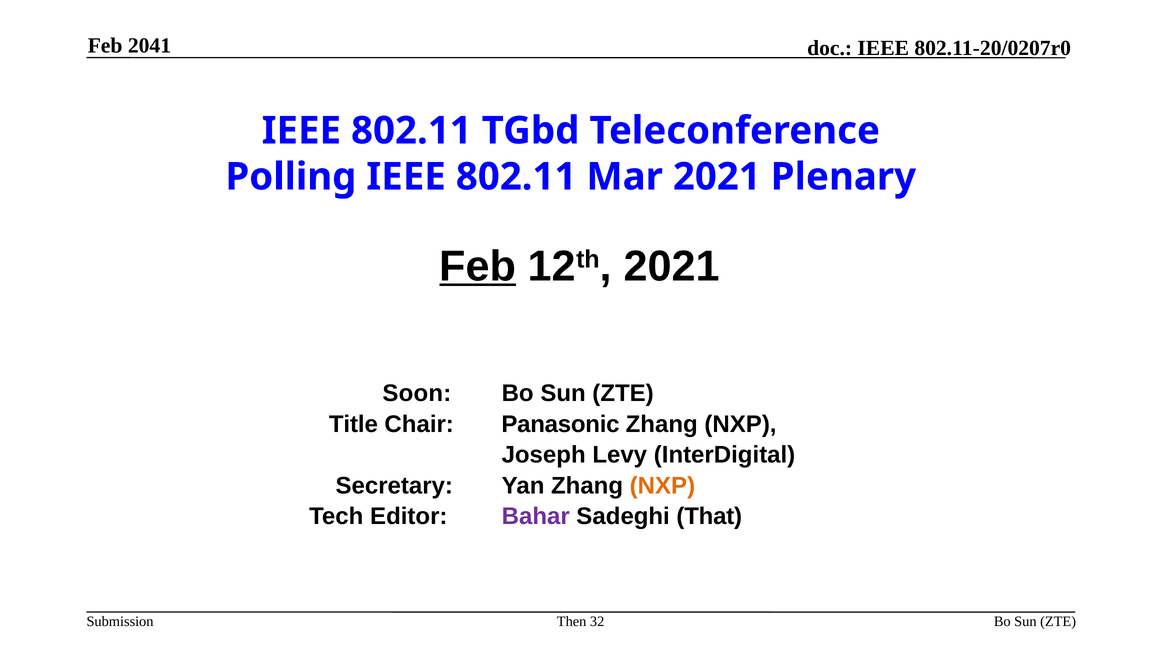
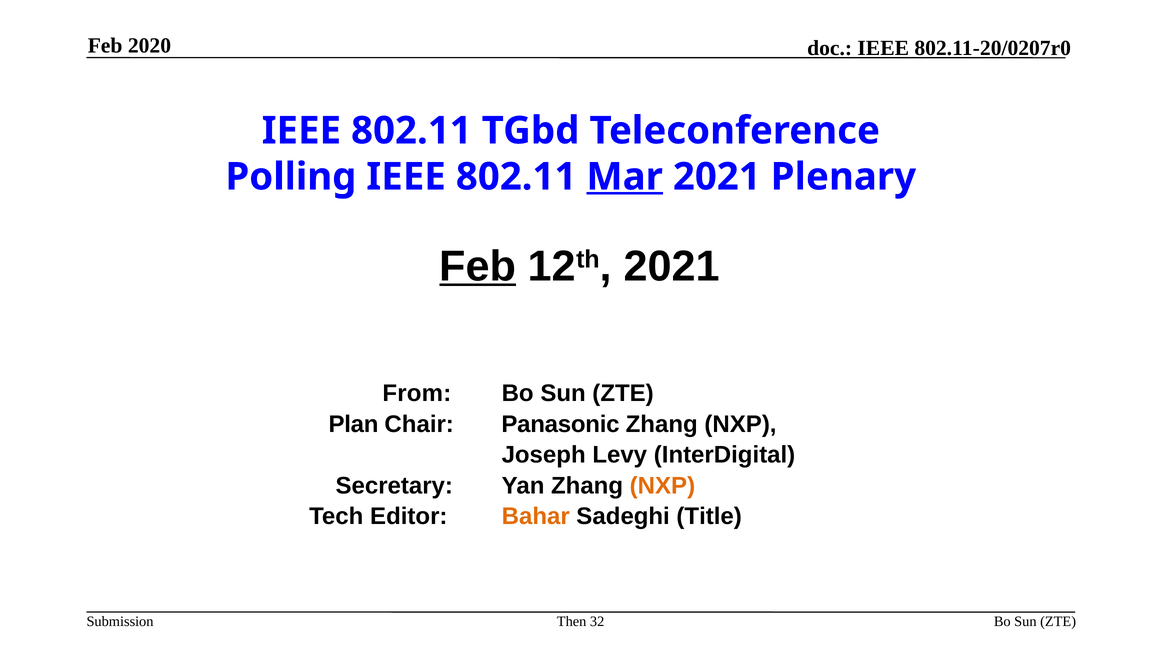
2041: 2041 -> 2020
Mar underline: none -> present
Soon: Soon -> From
Title: Title -> Plan
Bahar colour: purple -> orange
That: That -> Title
